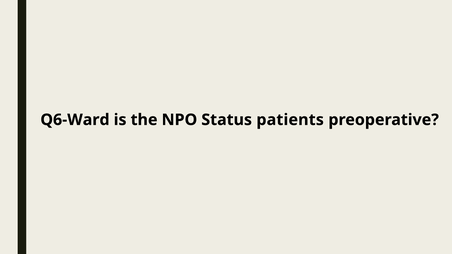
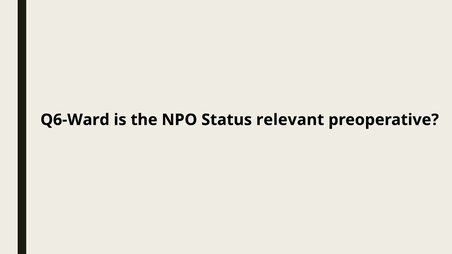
patients: patients -> relevant
